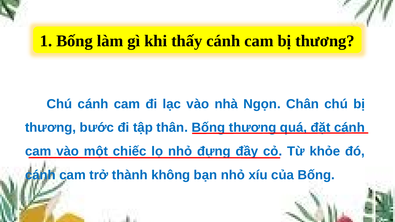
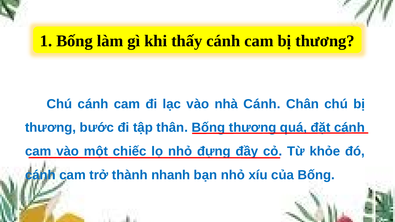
nhà Ngọn: Ngọn -> Cánh
không: không -> nhanh
